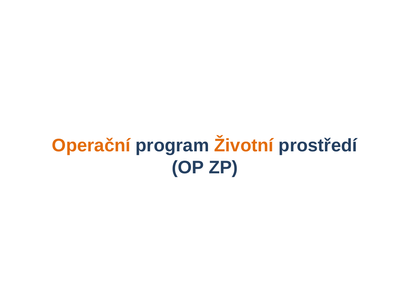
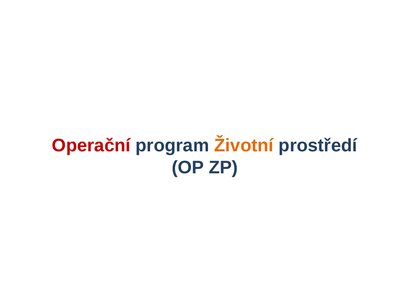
Operační colour: orange -> red
